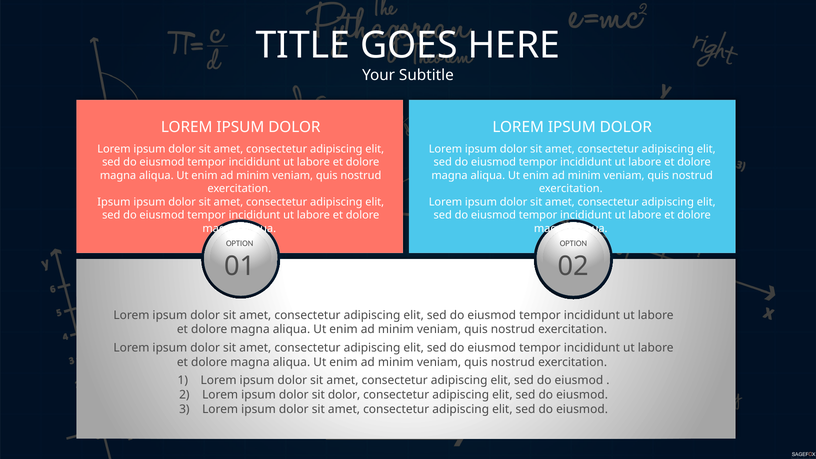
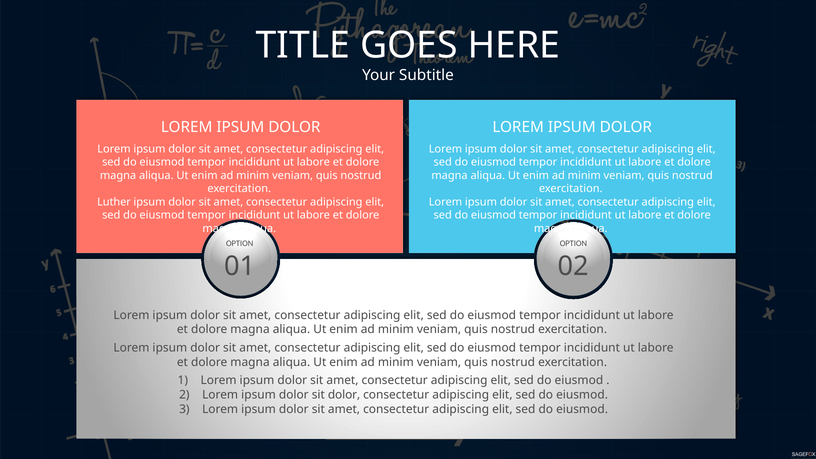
Ipsum at (114, 202): Ipsum -> Luther
